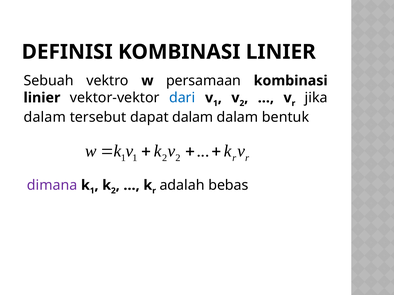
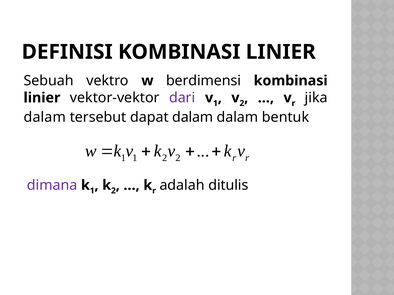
persamaan: persamaan -> berdimensi
dari colour: blue -> purple
bebas: bebas -> ditulis
